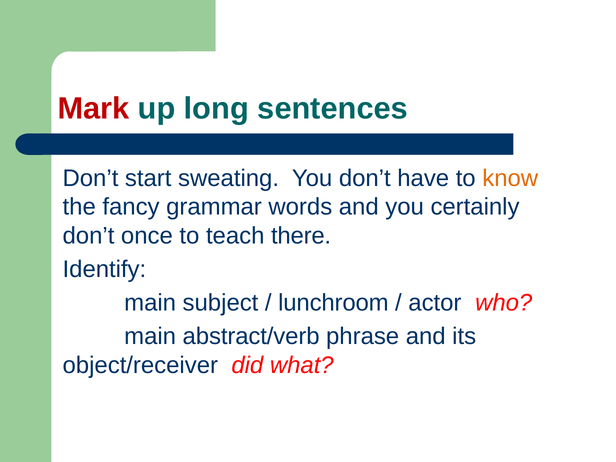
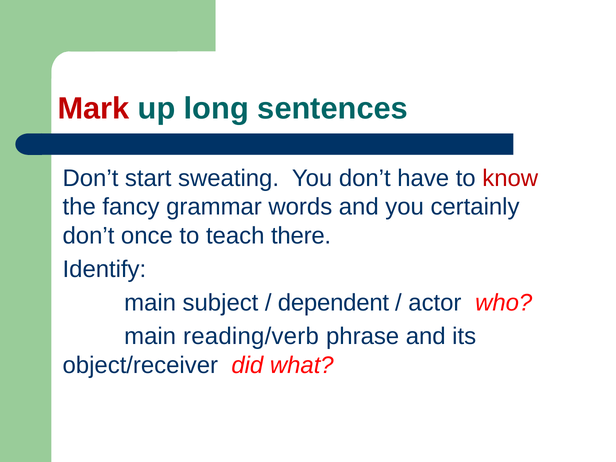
know colour: orange -> red
lunchroom: lunchroom -> dependent
abstract/verb: abstract/verb -> reading/verb
